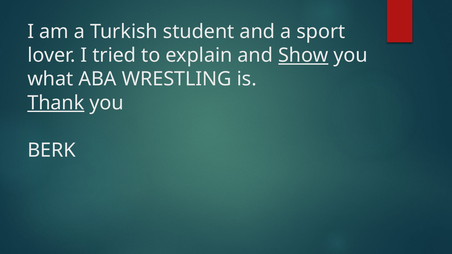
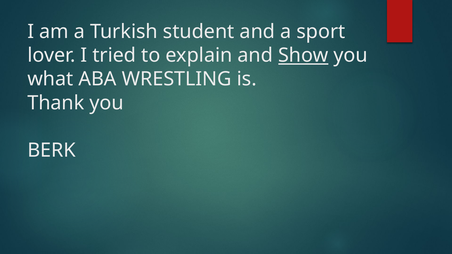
Thank underline: present -> none
